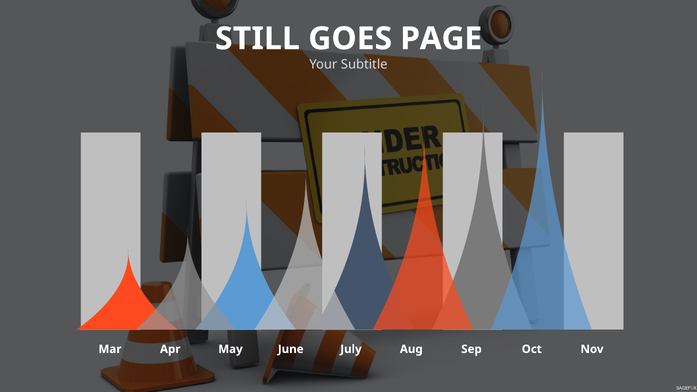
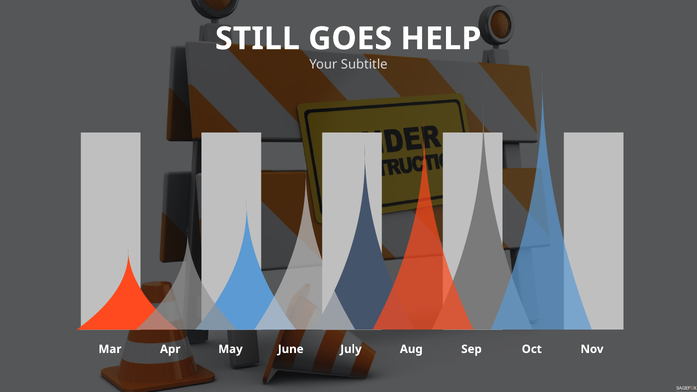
PAGE: PAGE -> HELP
